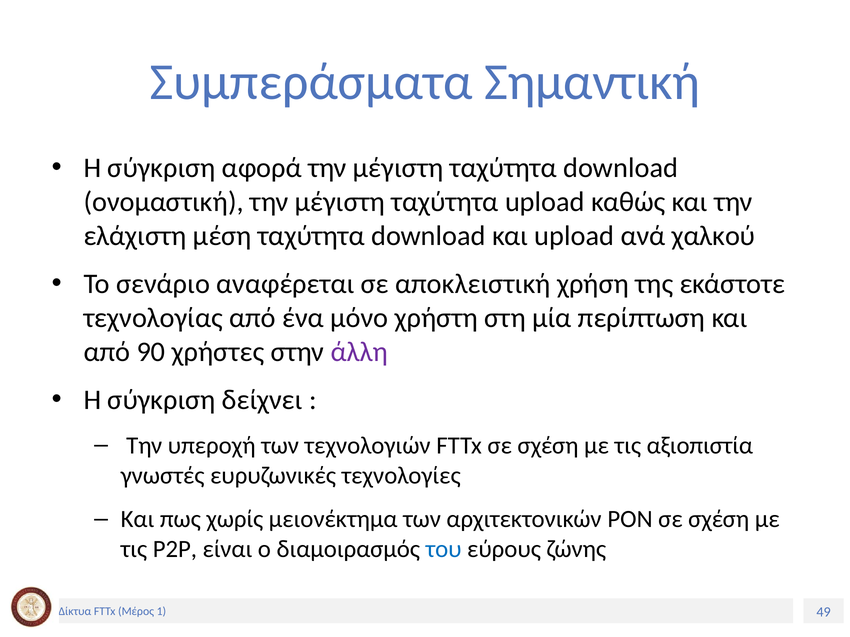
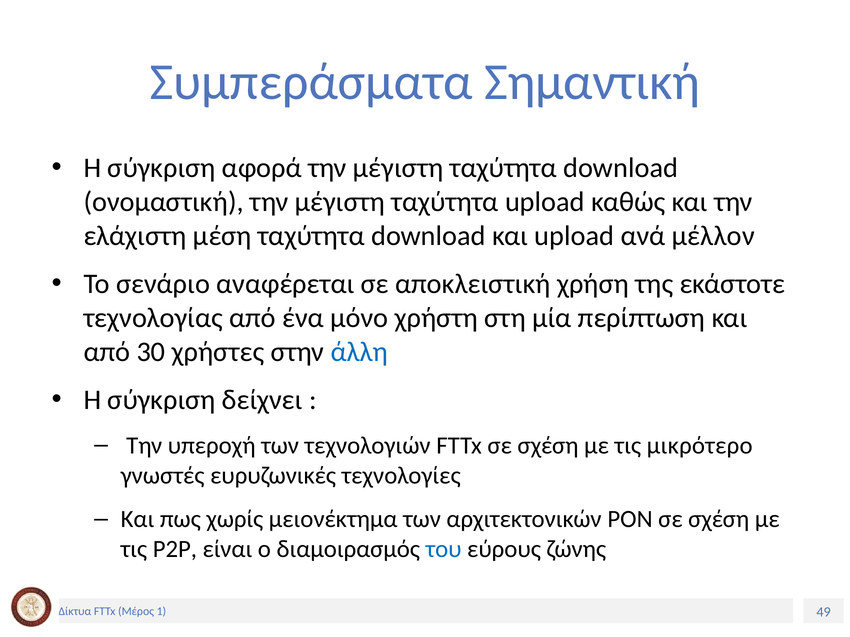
χαλκού: χαλκού -> μέλλον
90: 90 -> 30
άλλη colour: purple -> blue
αξιοπιστία: αξιοπιστία -> μικρότερο
